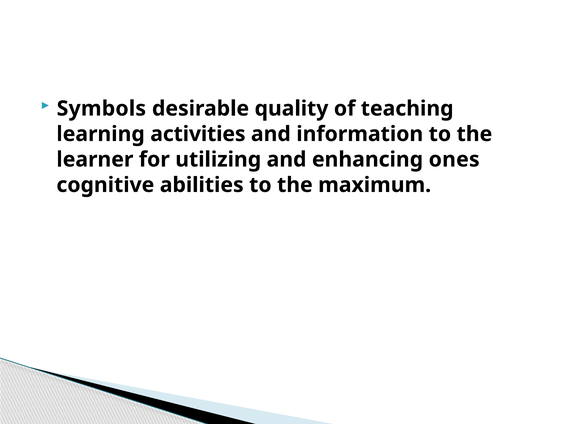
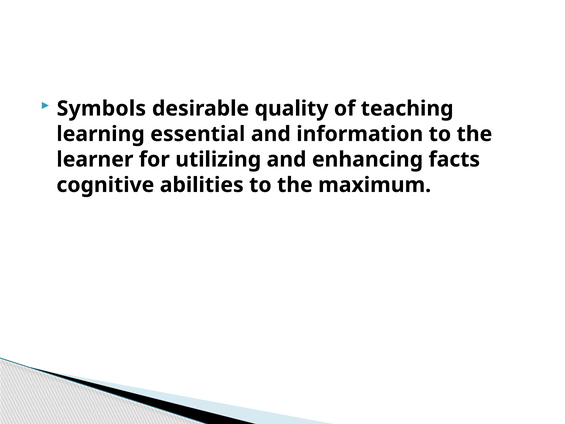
activities: activities -> essential
ones: ones -> facts
